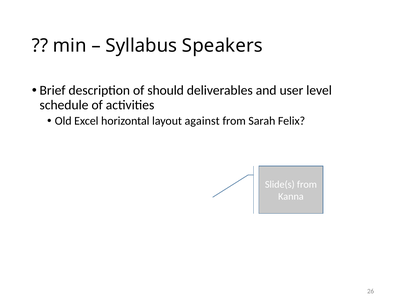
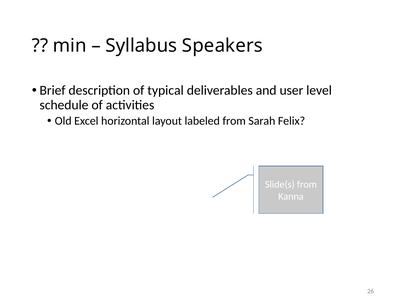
should: should -> typical
against: against -> labeled
